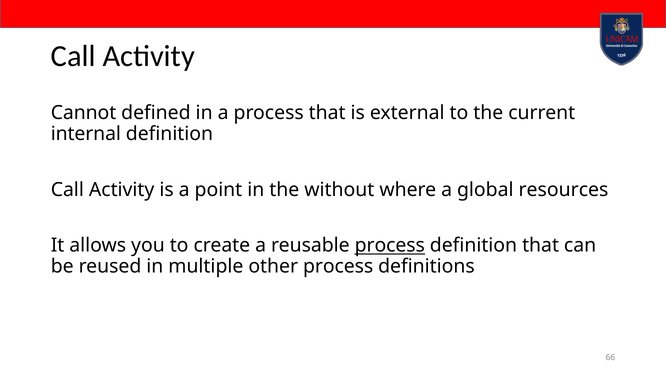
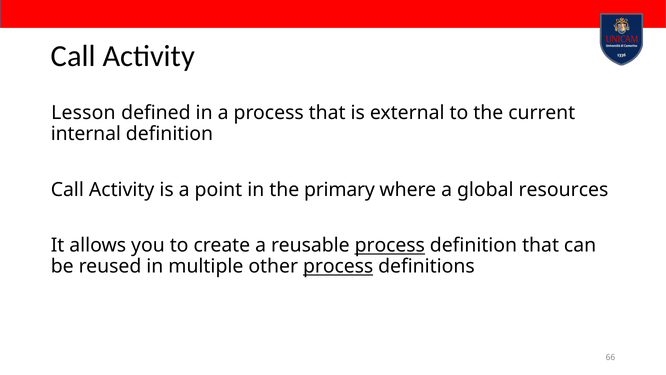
Cannot: Cannot -> Lesson
without: without -> primary
process at (338, 266) underline: none -> present
